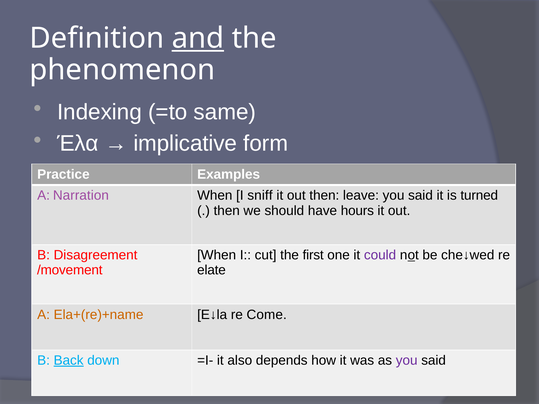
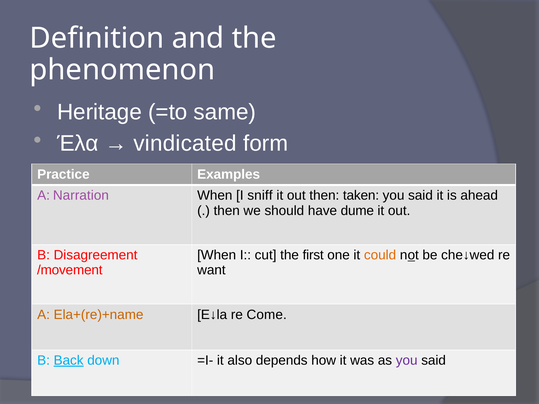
and underline: present -> none
Indexing: Indexing -> Heritage
implicative: implicative -> vindicated
leave: leave -> taken
turned: turned -> ahead
hours: hours -> dume
could colour: purple -> orange
elate: elate -> want
